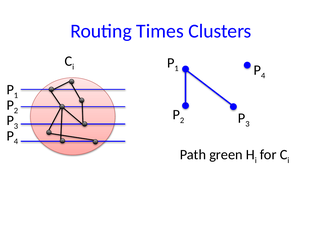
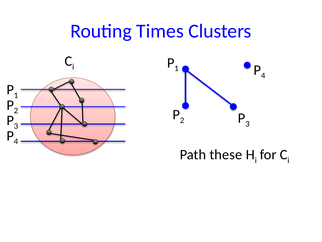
green: green -> these
